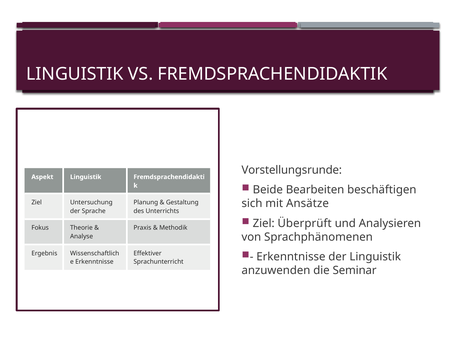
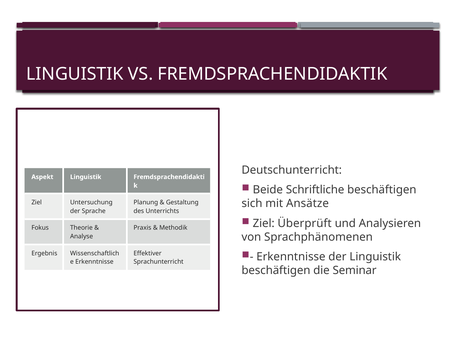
Vorstellungsrunde: Vorstellungsrunde -> Deutschunterricht
Bearbeiten: Bearbeiten -> Schriftliche
anzuwenden at (276, 270): anzuwenden -> beschäftigen
